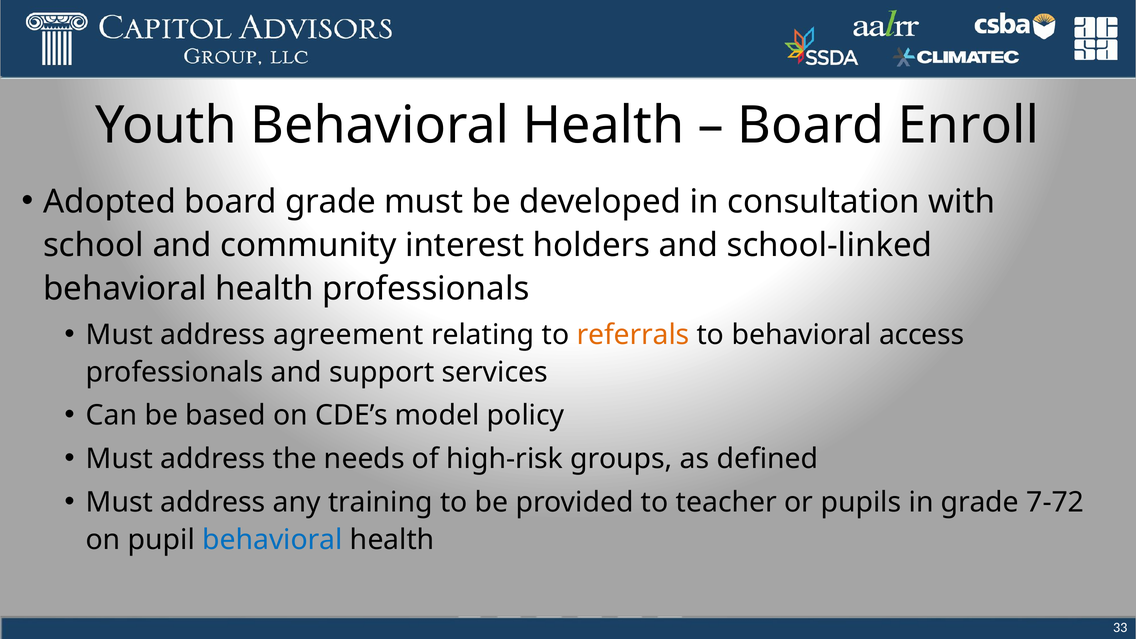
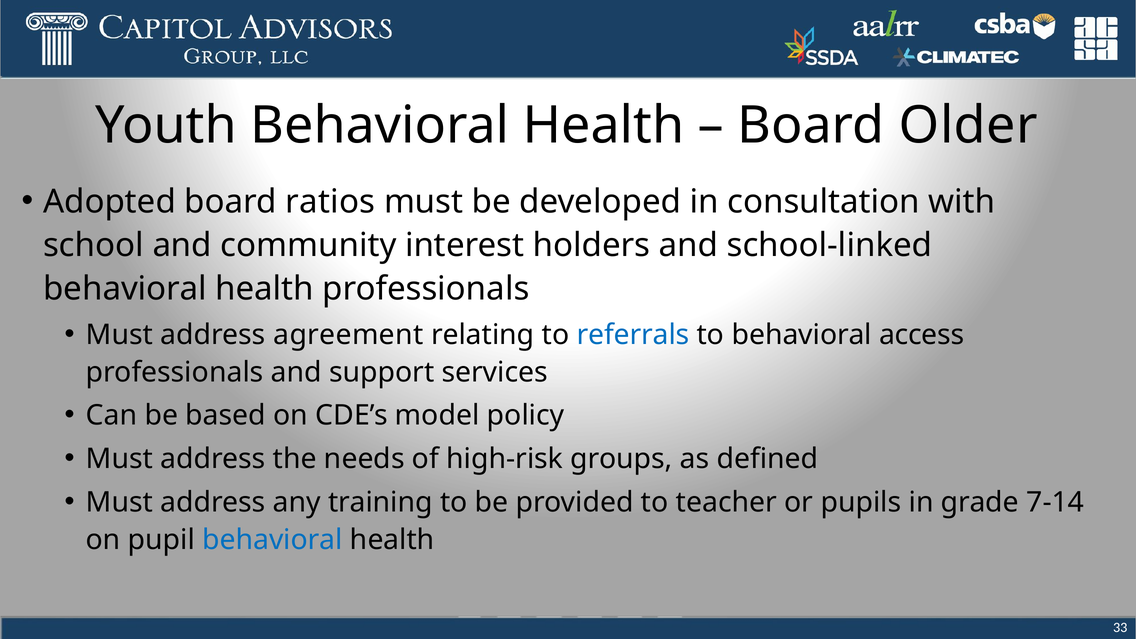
Enroll: Enroll -> Older
board grade: grade -> ratios
referrals colour: orange -> blue
7-72: 7-72 -> 7-14
